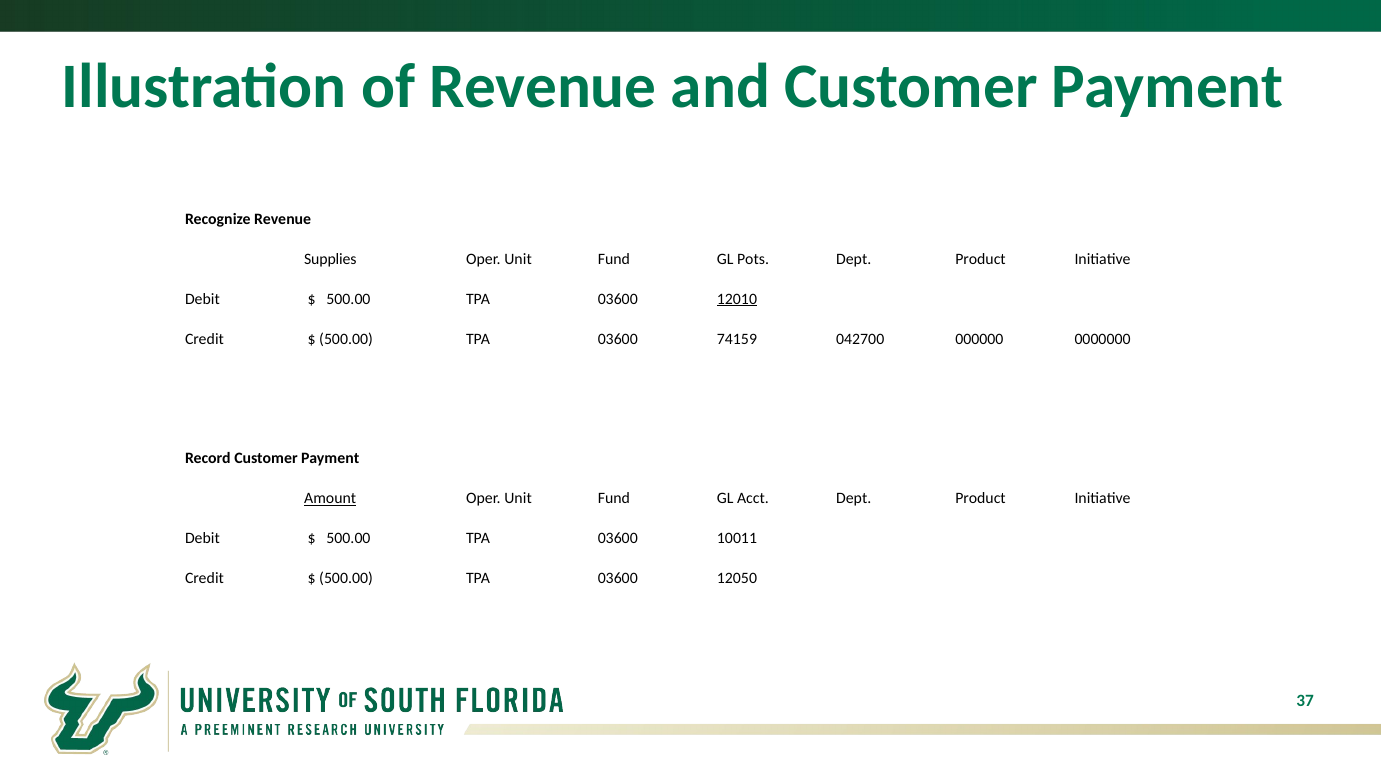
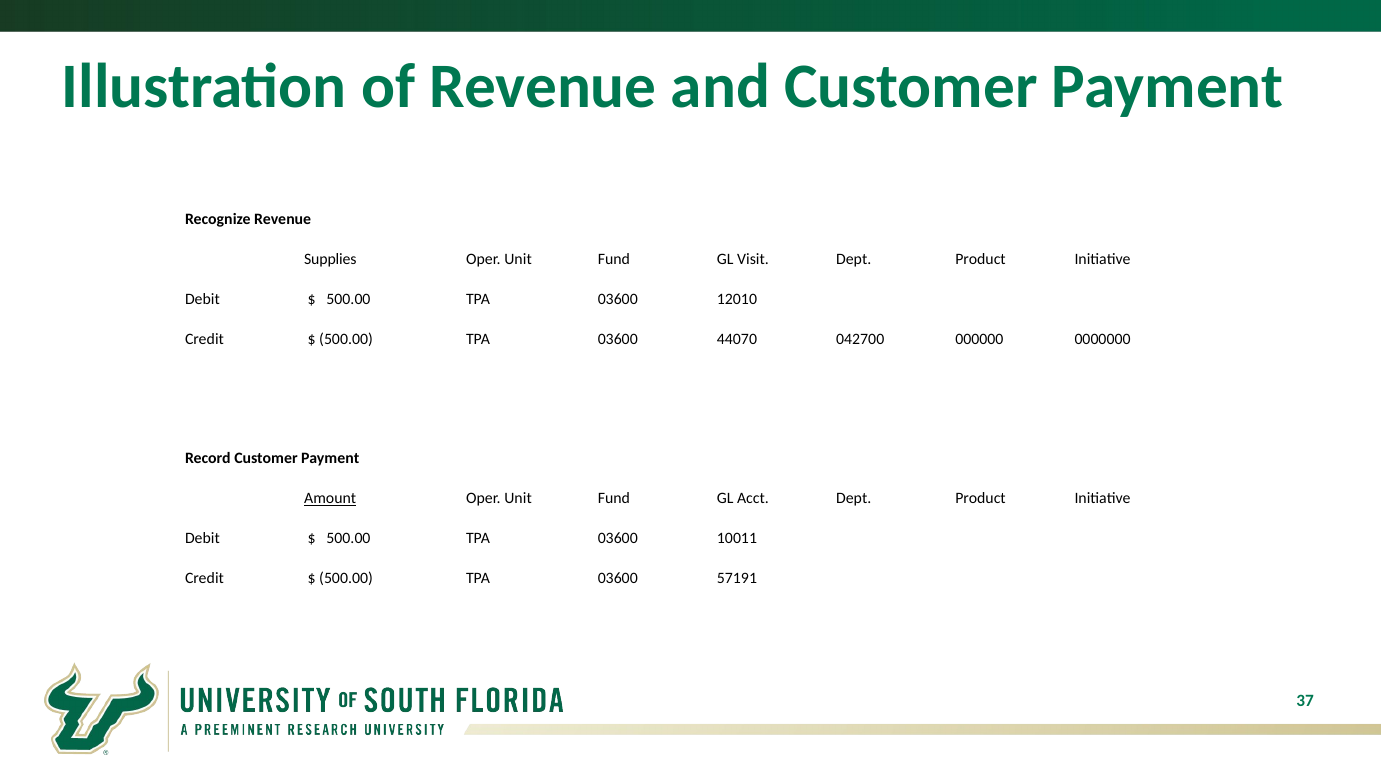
Pots: Pots -> Visit
12010 underline: present -> none
74159: 74159 -> 44070
12050: 12050 -> 57191
